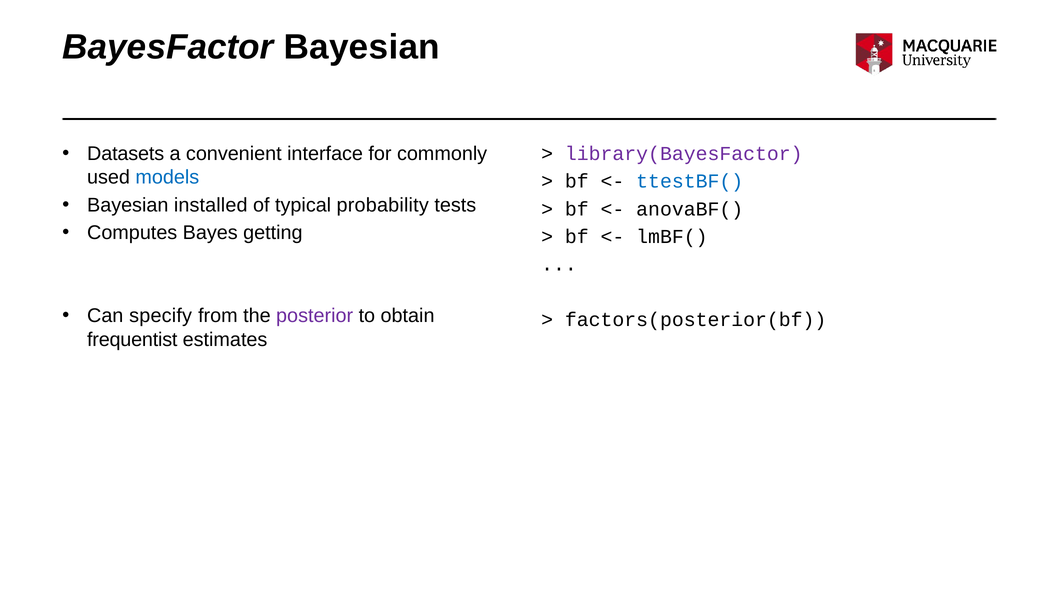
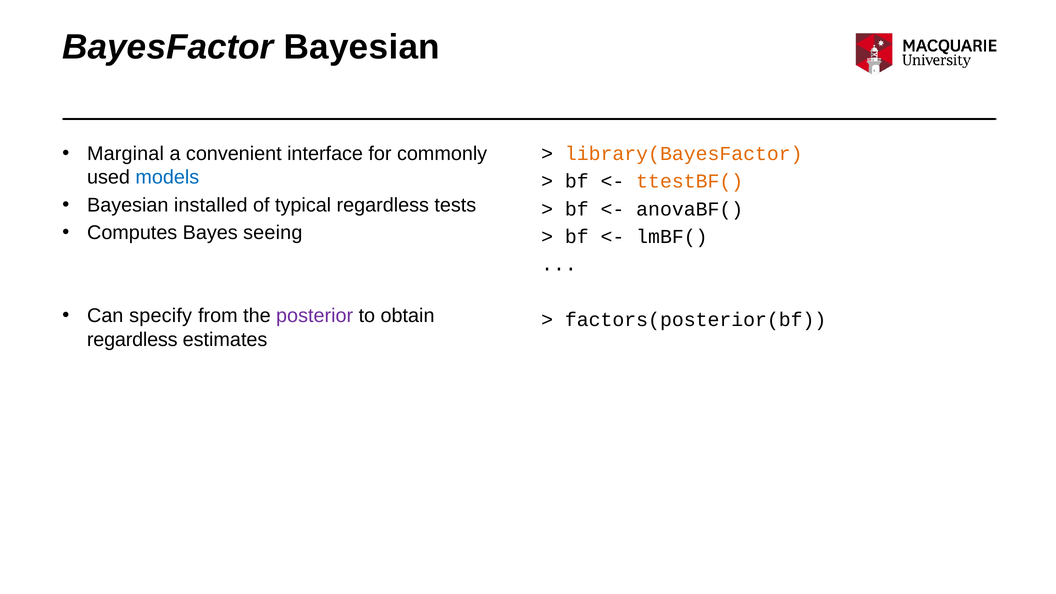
Datasets: Datasets -> Marginal
library(BayesFactor colour: purple -> orange
ttestBF( colour: blue -> orange
typical probability: probability -> regardless
getting: getting -> seeing
frequentist at (132, 340): frequentist -> regardless
